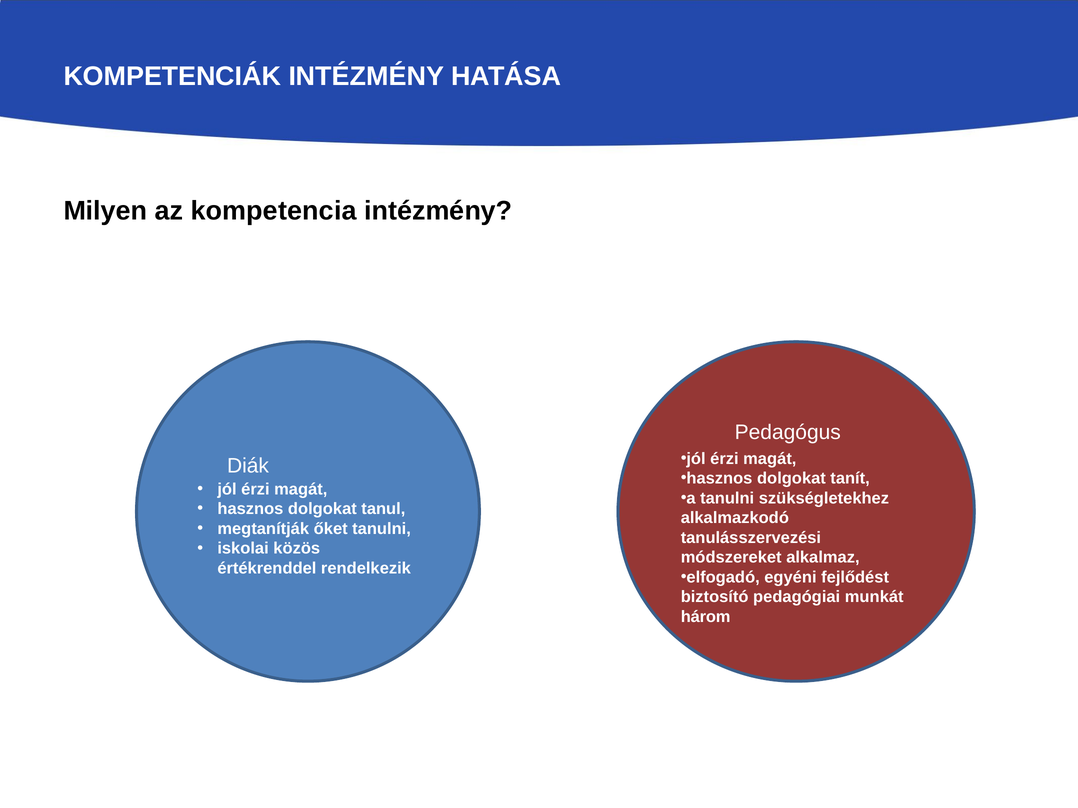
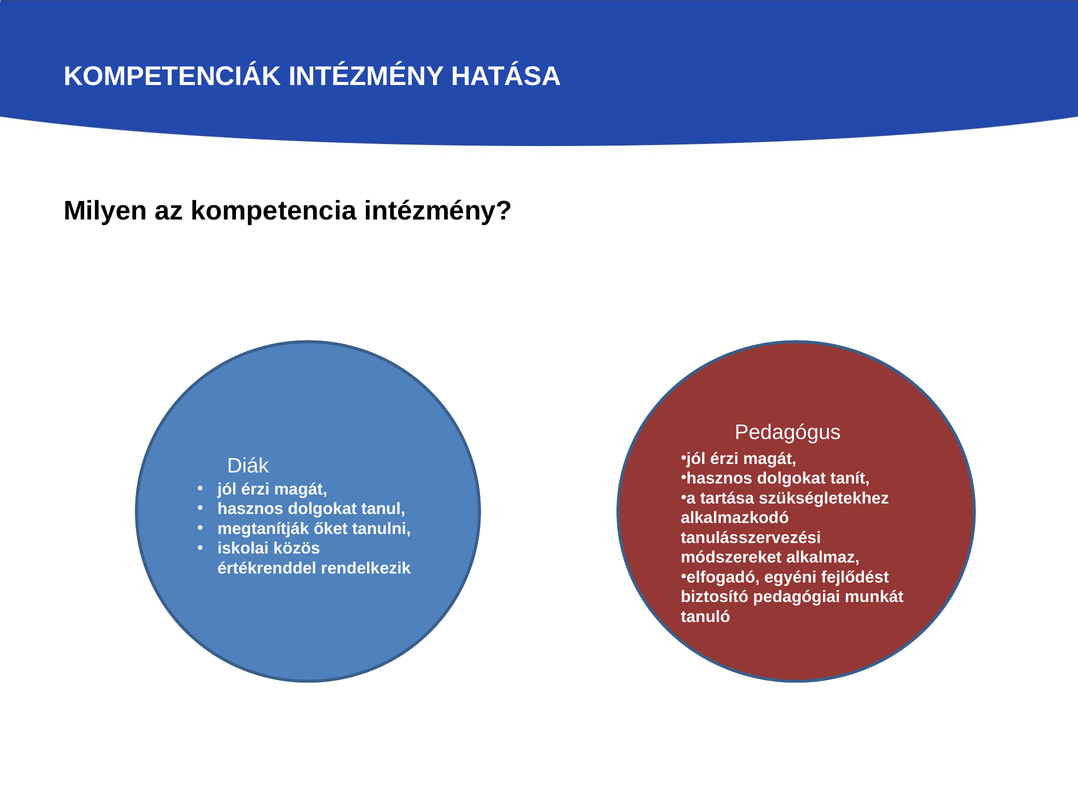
a tanulni: tanulni -> tartása
három: három -> tanuló
